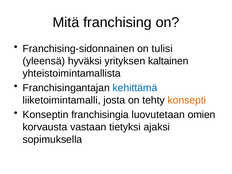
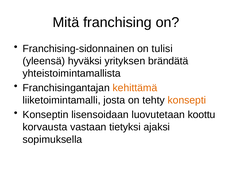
kaltainen: kaltainen -> brändätä
kehittämä colour: blue -> orange
franchisingia: franchisingia -> lisensoidaan
omien: omien -> koottu
